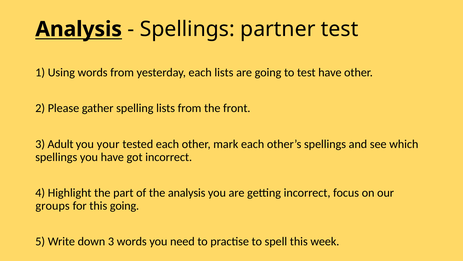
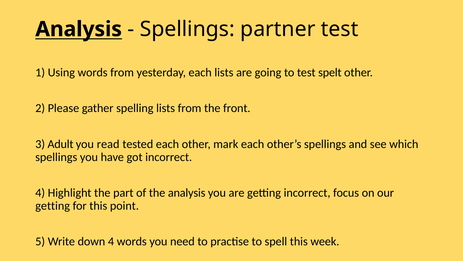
test have: have -> spelt
your: your -> read
groups at (53, 205): groups -> getting
this going: going -> point
down 3: 3 -> 4
